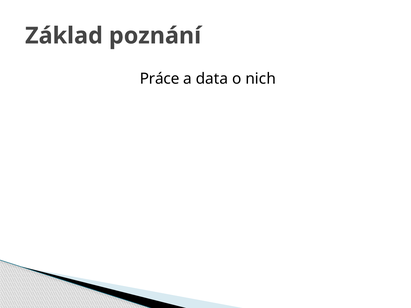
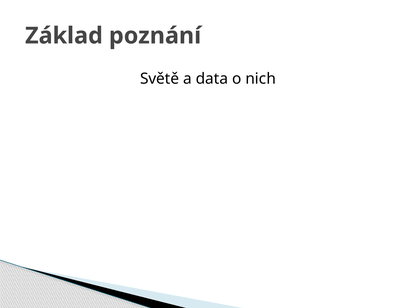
Práce: Práce -> Světě
